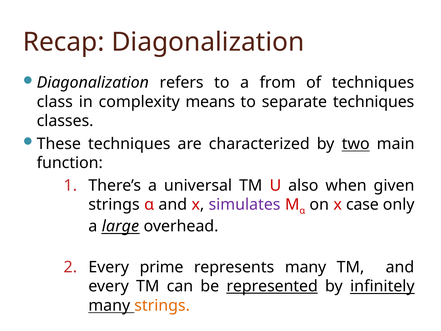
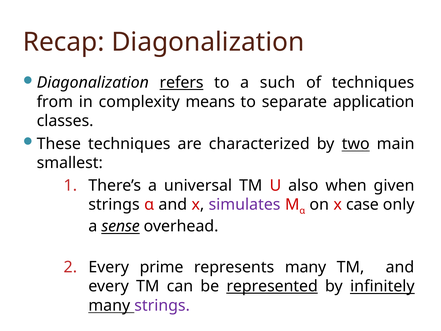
refers underline: none -> present
from: from -> such
class: class -> from
separate techniques: techniques -> application
function: function -> smallest
large: large -> sense
strings at (162, 305) colour: orange -> purple
